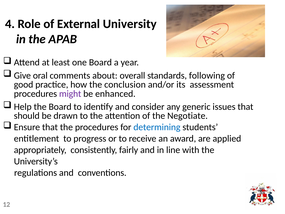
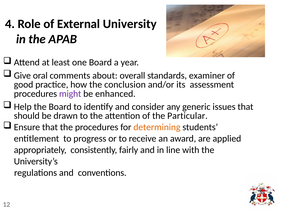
following: following -> examiner
Negotiate: Negotiate -> Particular
determining colour: blue -> orange
